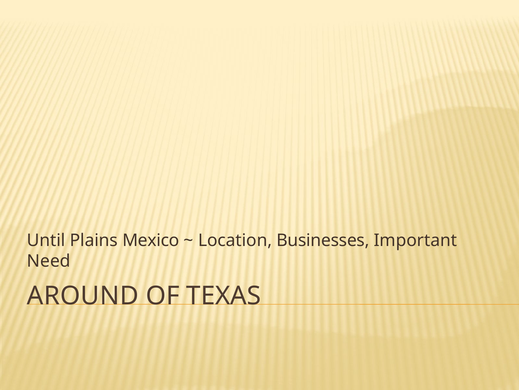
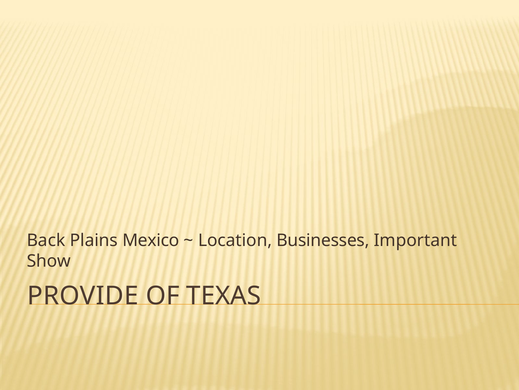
Until: Until -> Back
Need: Need -> Show
AROUND: AROUND -> PROVIDE
